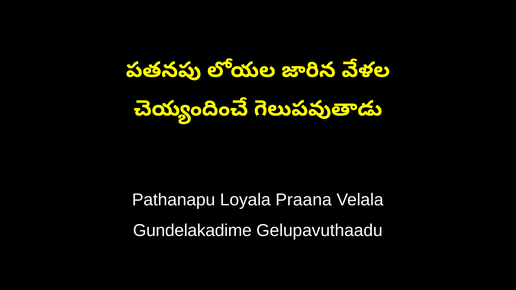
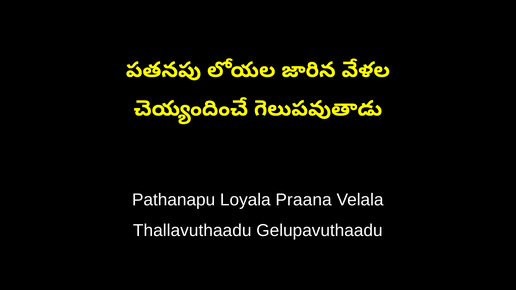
Gundelakadime: Gundelakadime -> Thallavuthaadu
